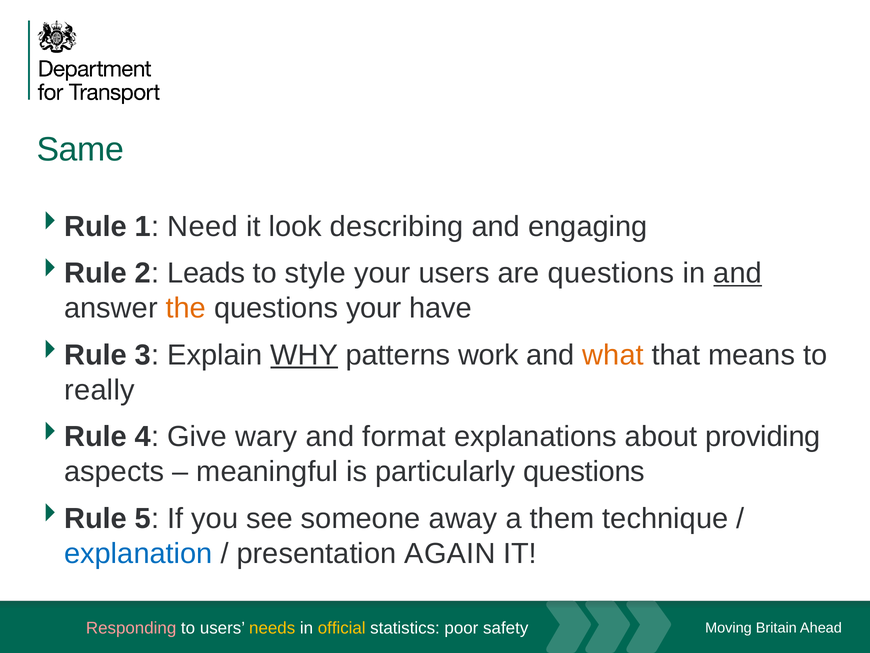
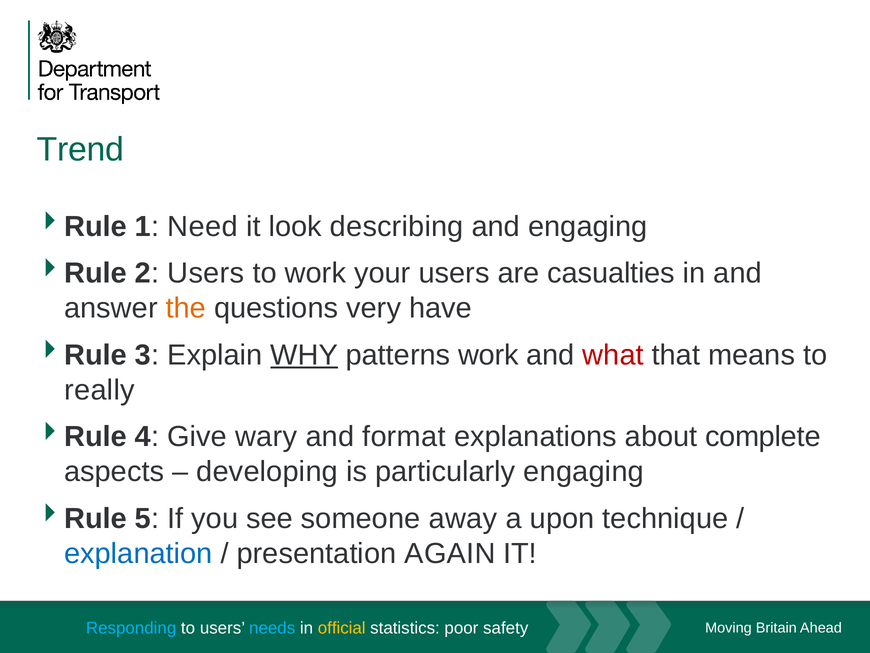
Same: Same -> Trend
2 Leads: Leads -> Users
to style: style -> work
are questions: questions -> casualties
and at (738, 273) underline: present -> none
questions your: your -> very
what colour: orange -> red
providing: providing -> complete
meaningful: meaningful -> developing
particularly questions: questions -> engaging
them: them -> upon
Responding colour: pink -> light blue
needs colour: yellow -> light blue
